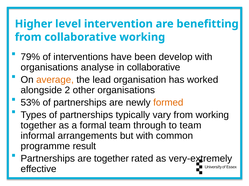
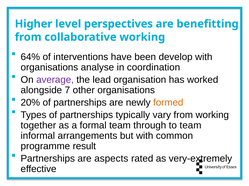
intervention: intervention -> perspectives
79%: 79% -> 64%
in collaborative: collaborative -> coordination
average colour: orange -> purple
2: 2 -> 7
53%: 53% -> 20%
are together: together -> aspects
